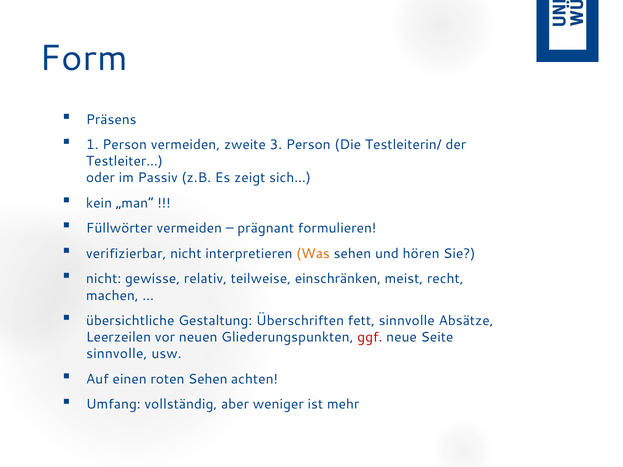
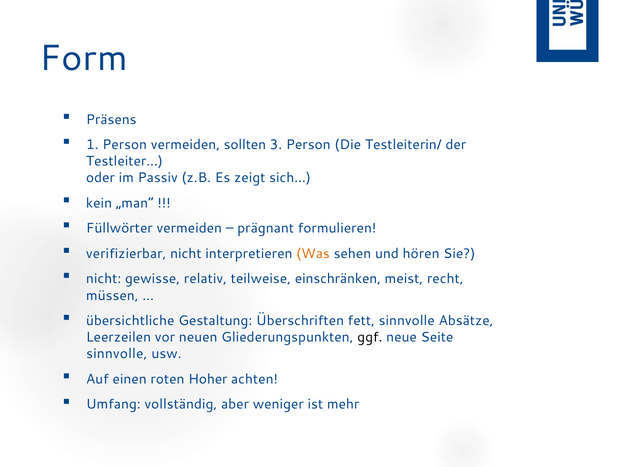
zweite: zweite -> sollten
machen: machen -> müssen
ggf colour: red -> black
roten Sehen: Sehen -> Hoher
